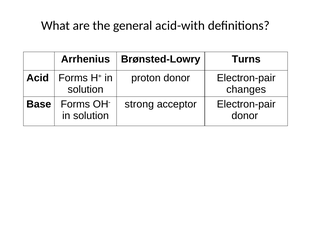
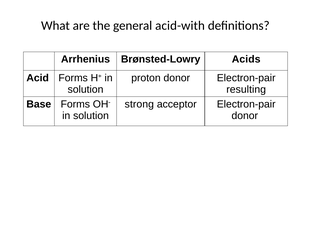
Turns: Turns -> Acids
changes: changes -> resulting
